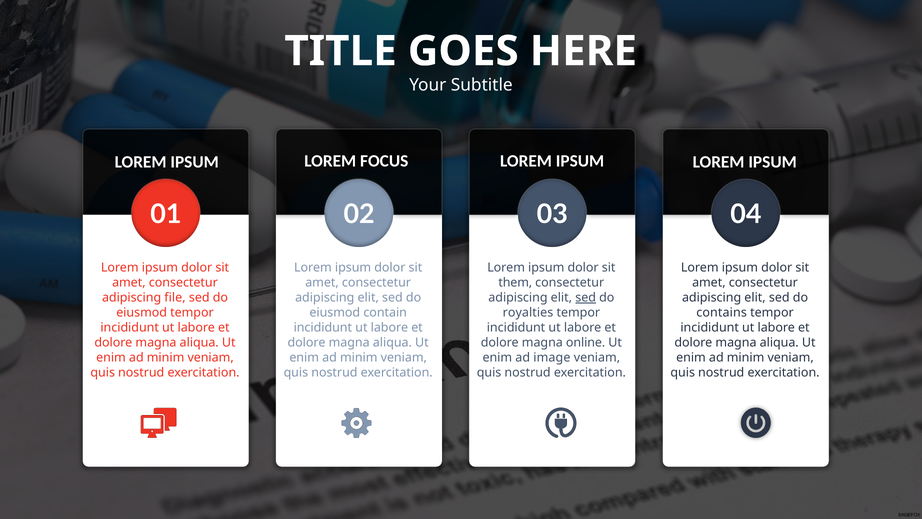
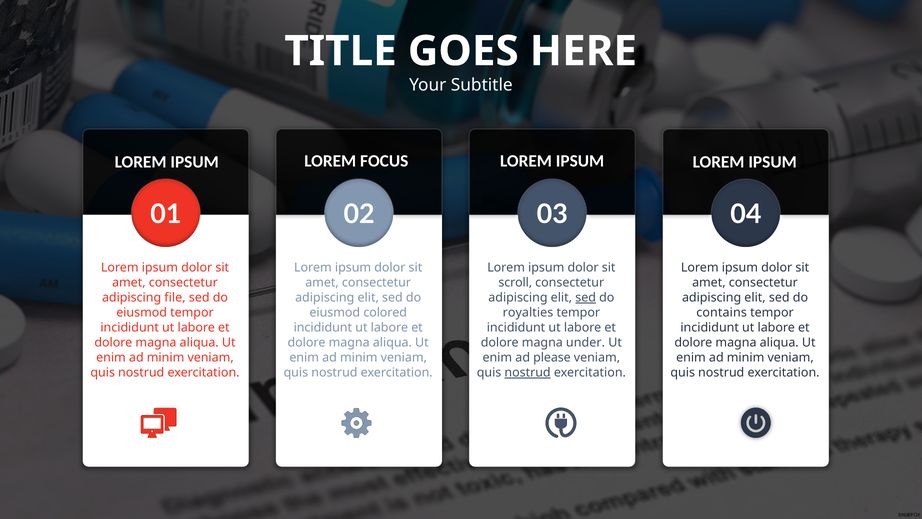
them: them -> scroll
contain: contain -> colored
online: online -> under
image: image -> please
nostrud at (528, 372) underline: none -> present
